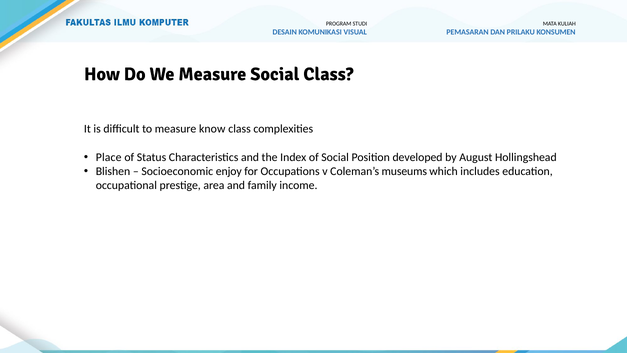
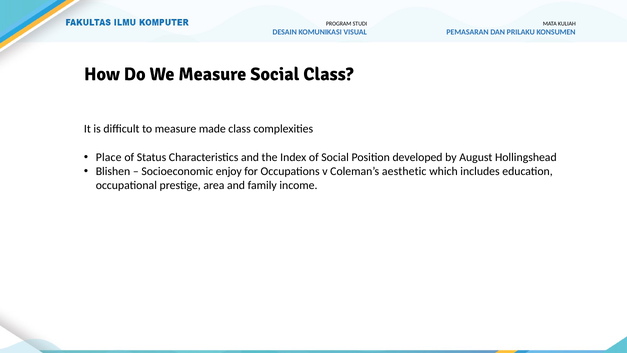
know: know -> made
museums: museums -> aesthetic
